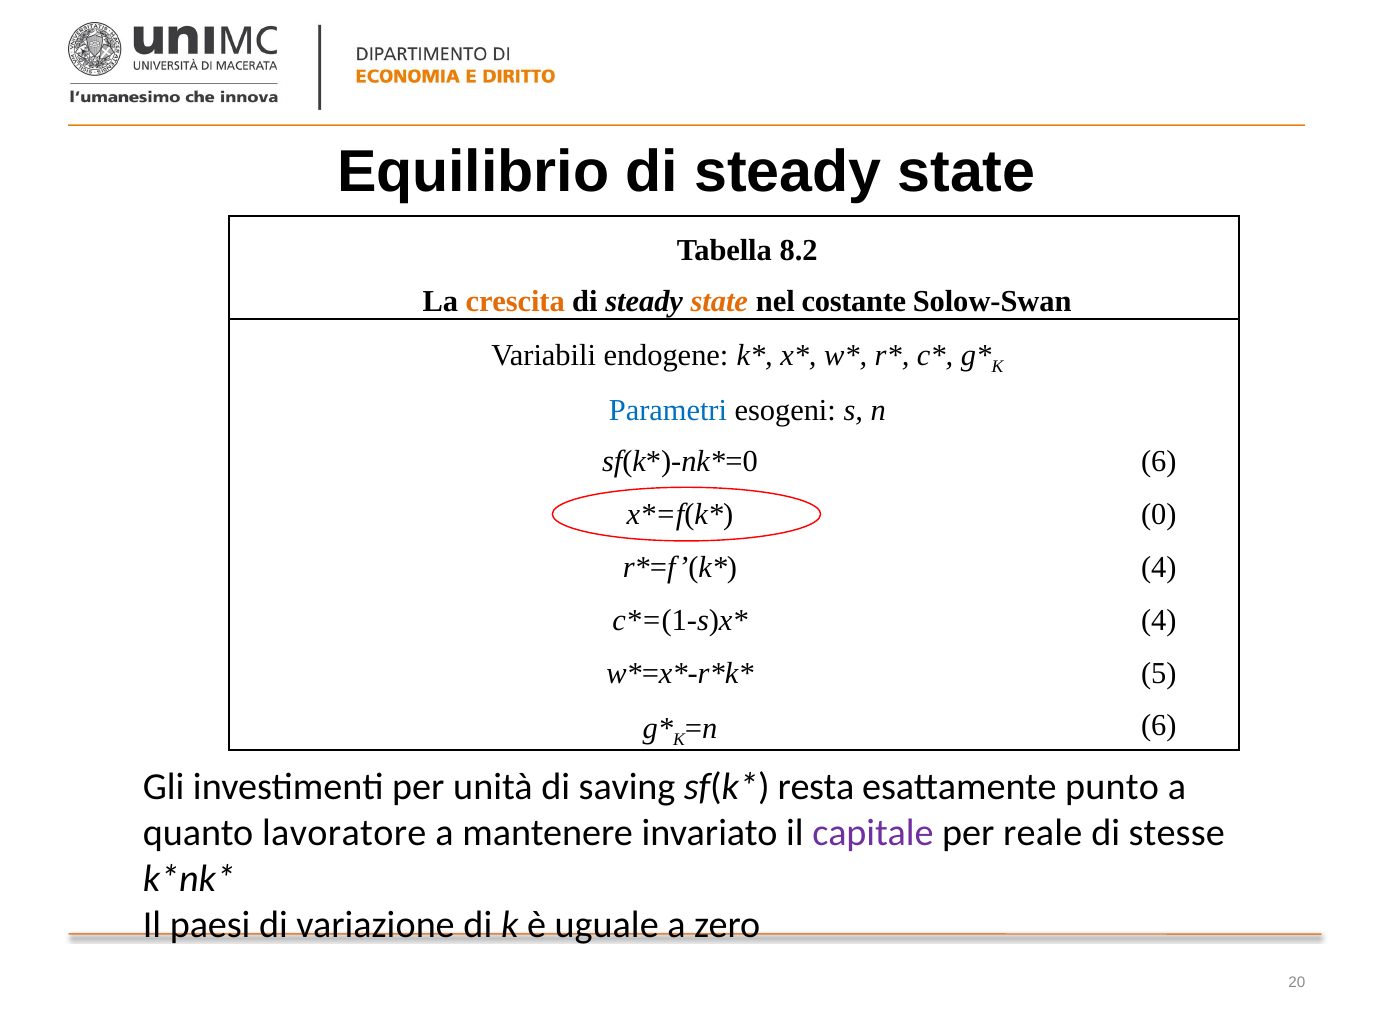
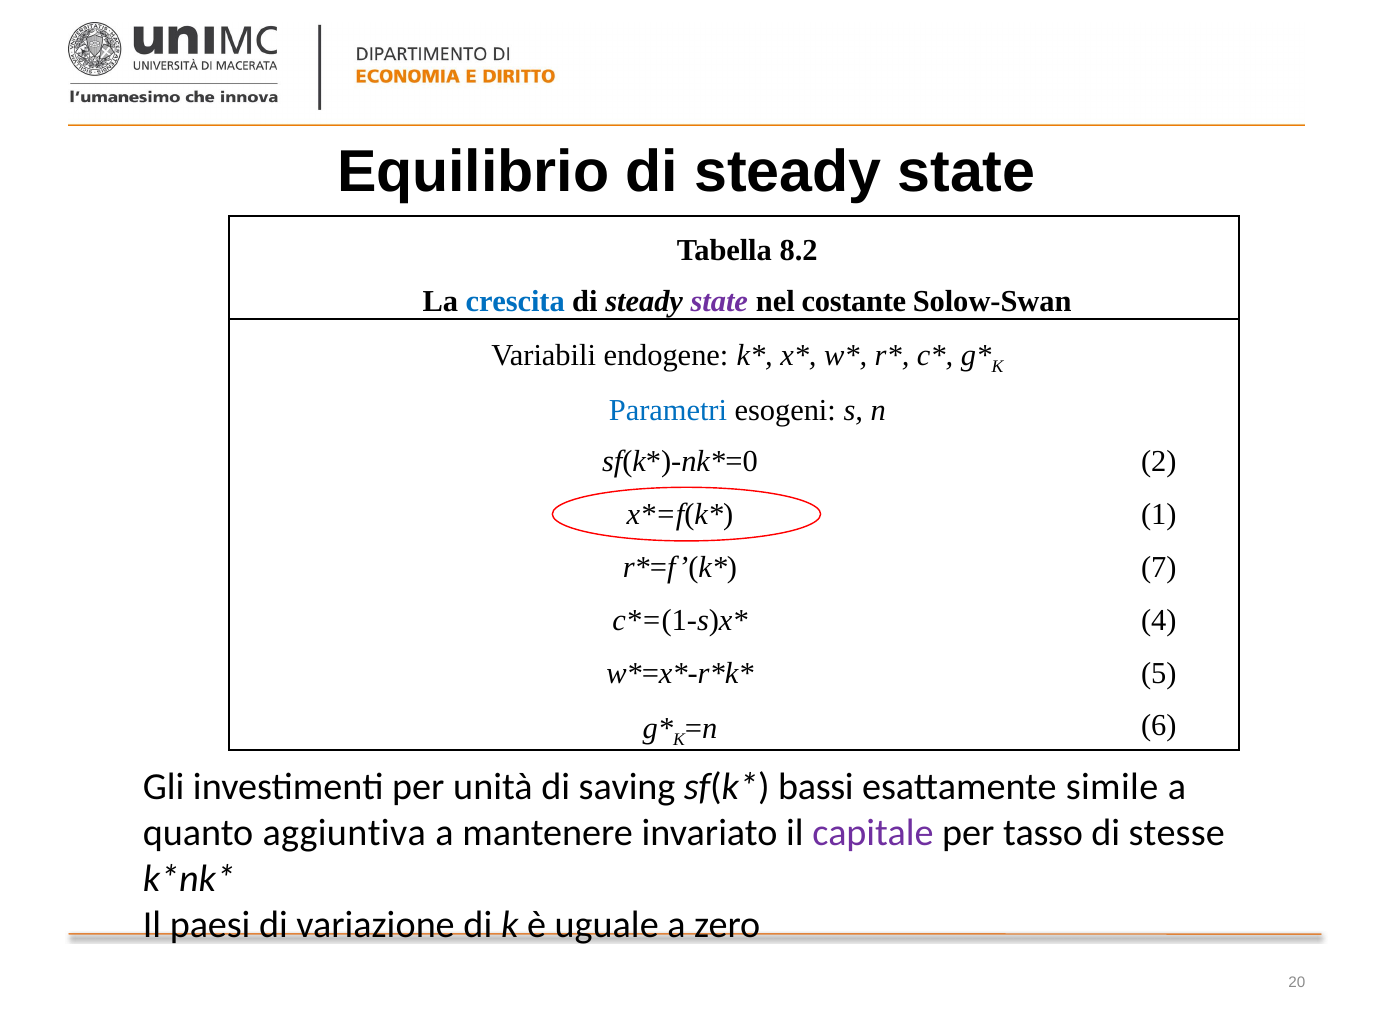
crescita colour: orange -> blue
state at (719, 301) colour: orange -> purple
6 at (1159, 462): 6 -> 2
0: 0 -> 1
4 at (1159, 568): 4 -> 7
resta: resta -> bassi
punto: punto -> simile
lavoratore: lavoratore -> aggiuntiva
reale: reale -> tasso
